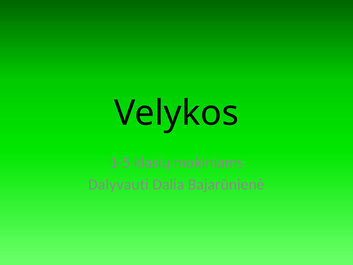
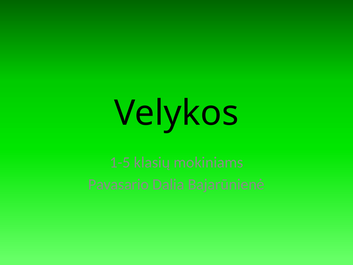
Dalyvauti: Dalyvauti -> Pavasario
